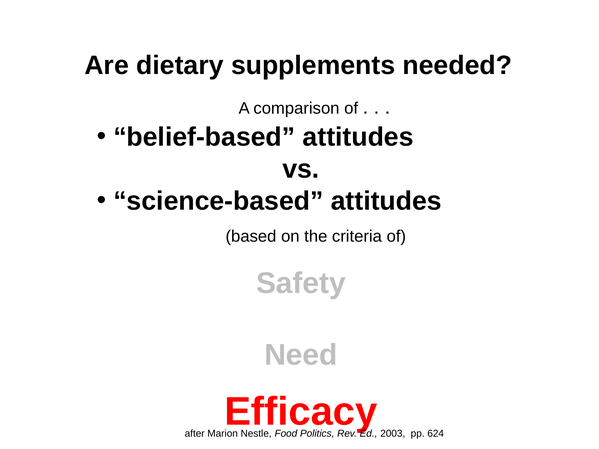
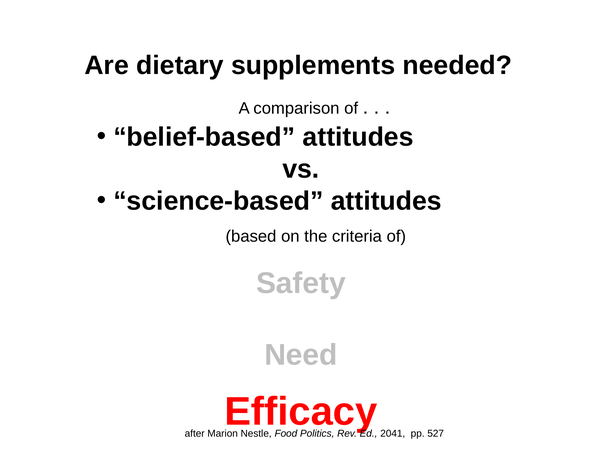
2003: 2003 -> 2041
624: 624 -> 527
